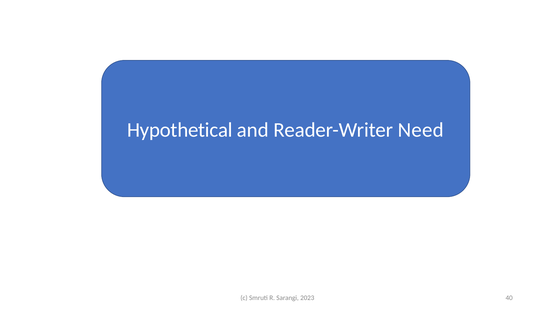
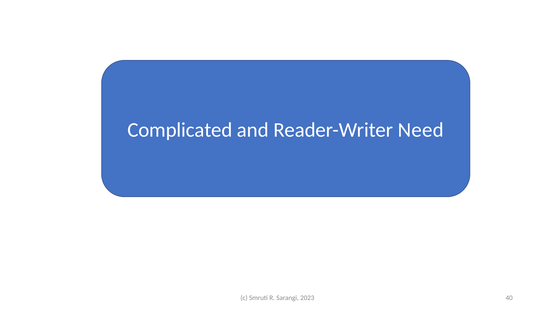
Hypothetical: Hypothetical -> Complicated
